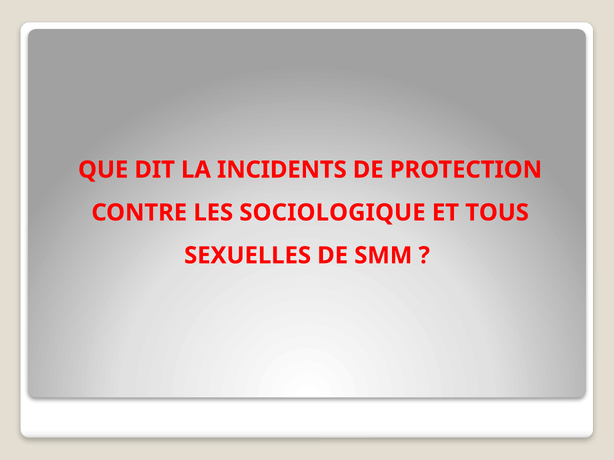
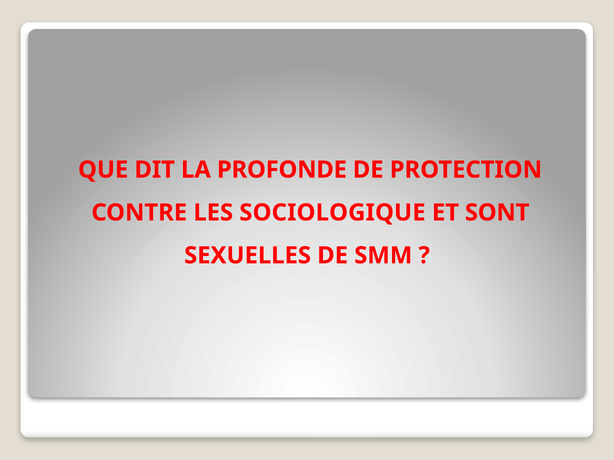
INCIDENTS: INCIDENTS -> PROFONDE
TOUS: TOUS -> SONT
